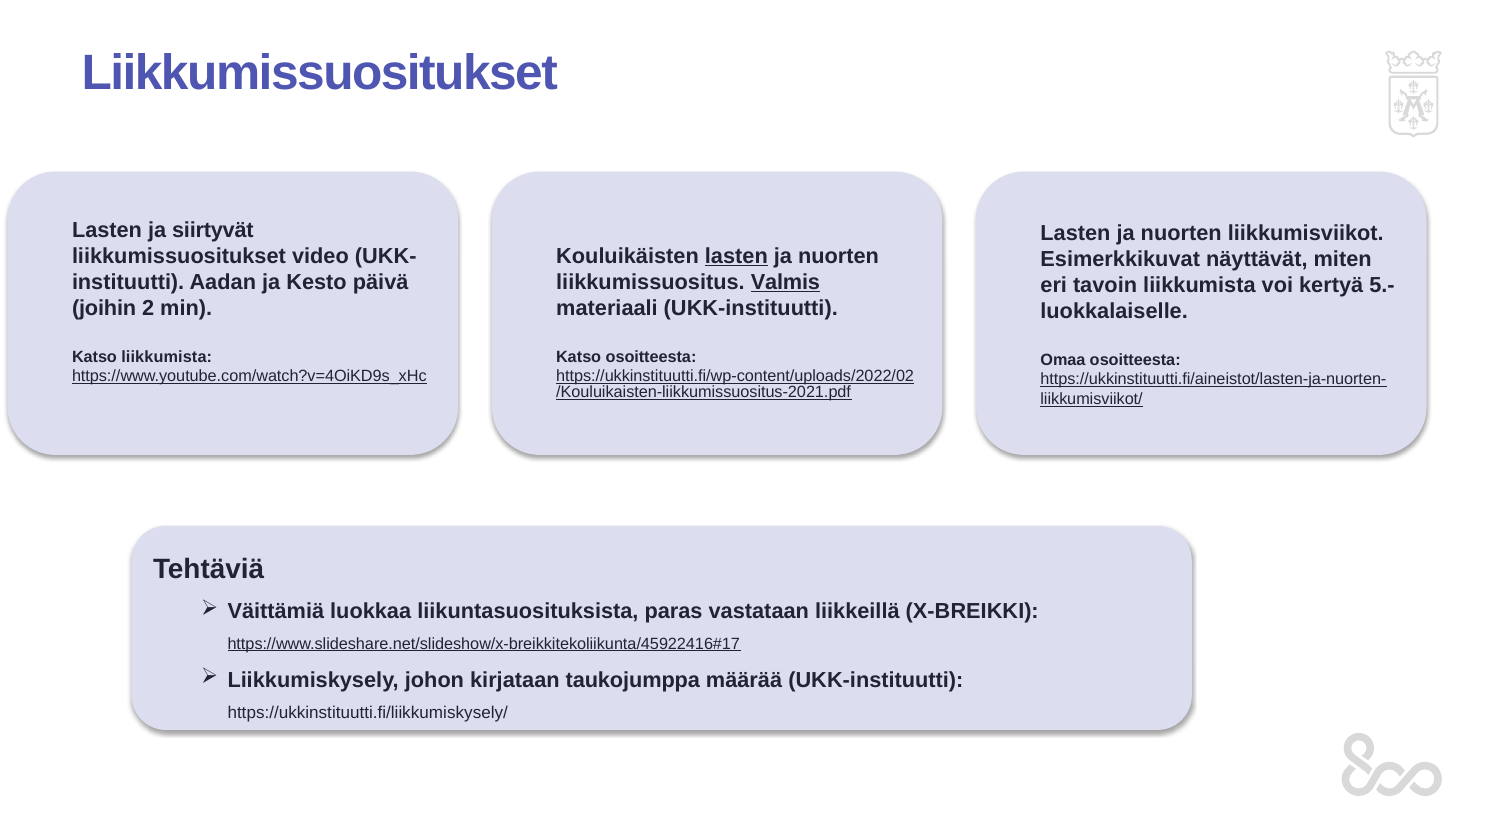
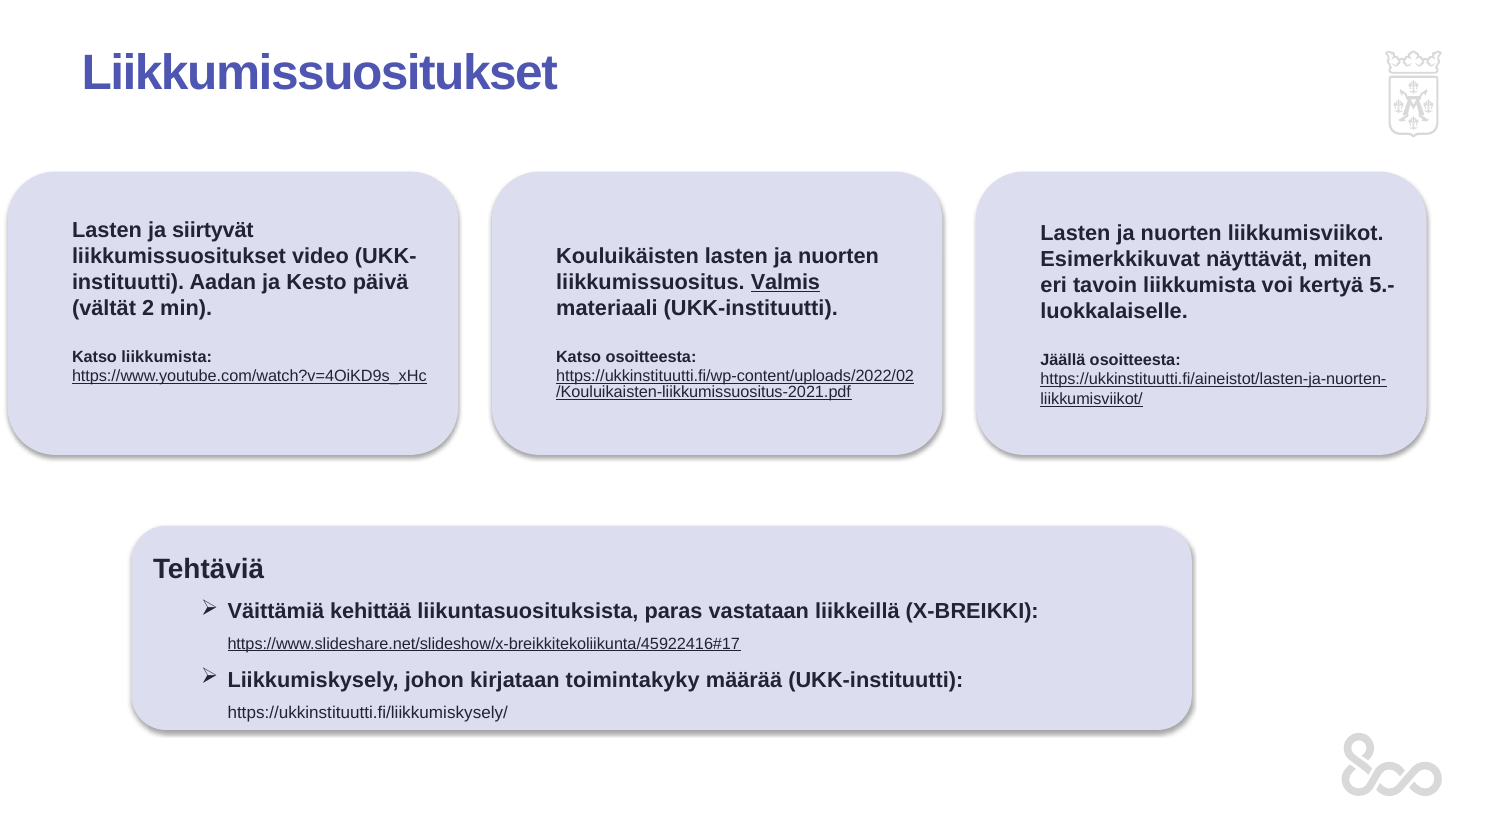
lasten at (736, 256) underline: present -> none
joihin: joihin -> vältät
Omaa: Omaa -> Jäällä
luokkaa: luokkaa -> kehittää
taukojumppa: taukojumppa -> toimintakyky
